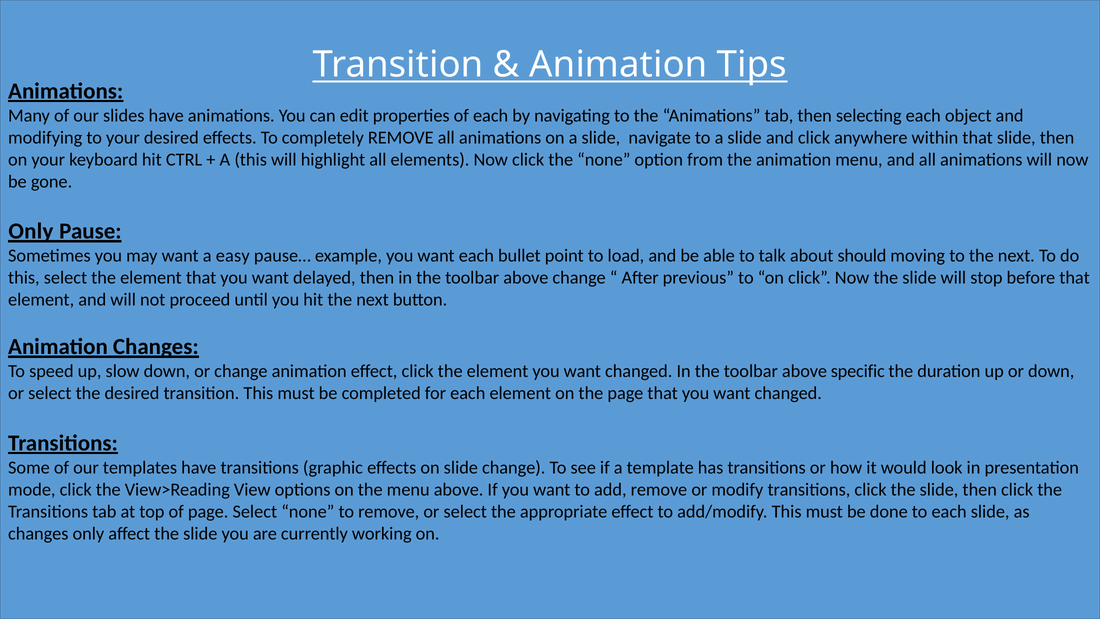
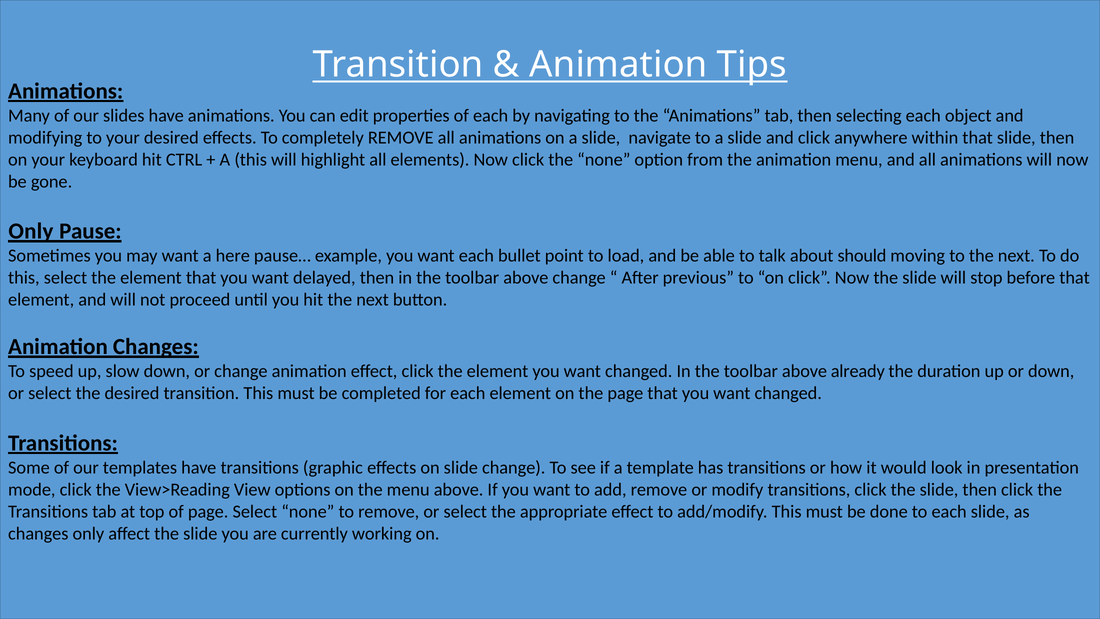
easy: easy -> here
specific: specific -> already
